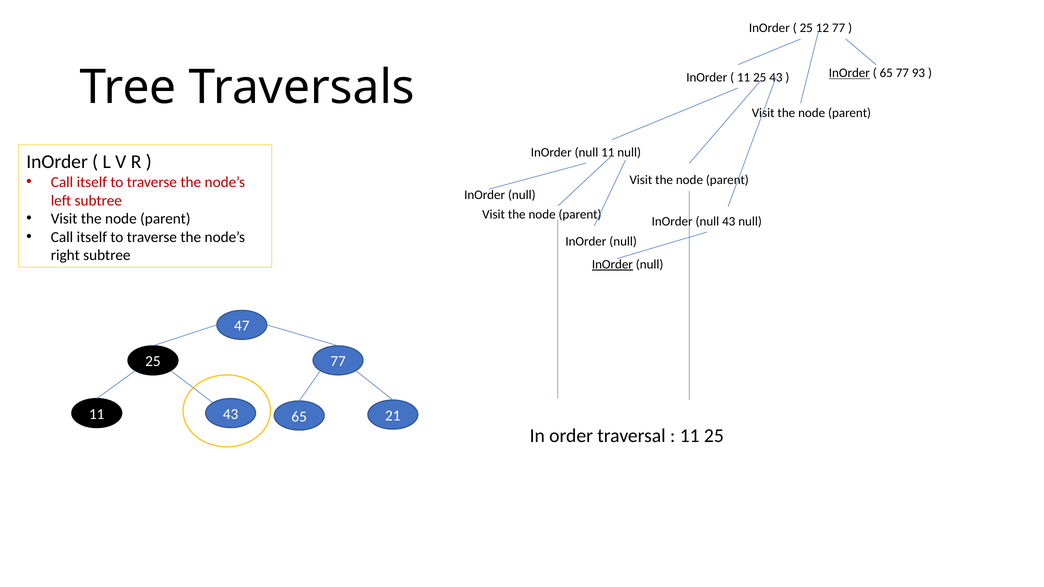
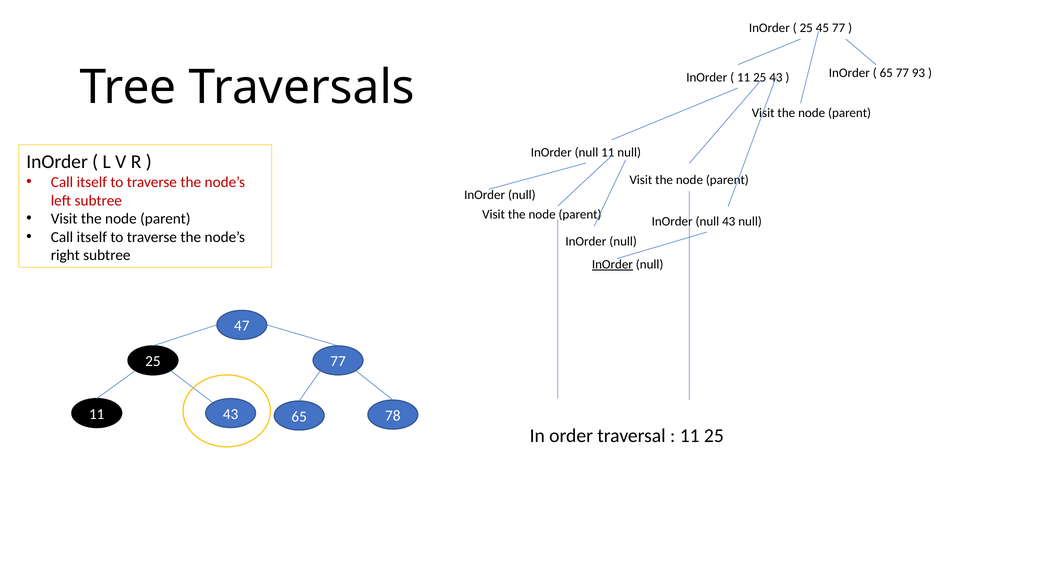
12: 12 -> 45
InOrder at (849, 73) underline: present -> none
21: 21 -> 78
